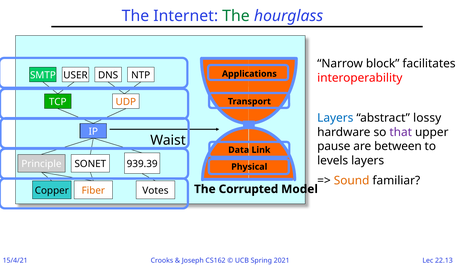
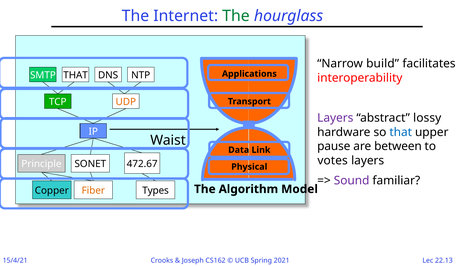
block: block -> build
SMTP USER: USER -> THAT
Layers at (335, 118) colour: blue -> purple
that at (401, 132) colour: purple -> blue
levels: levels -> votes
939.39: 939.39 -> 472.67
Sound colour: orange -> purple
Corrupted: Corrupted -> Algorithm
Votes: Votes -> Types
